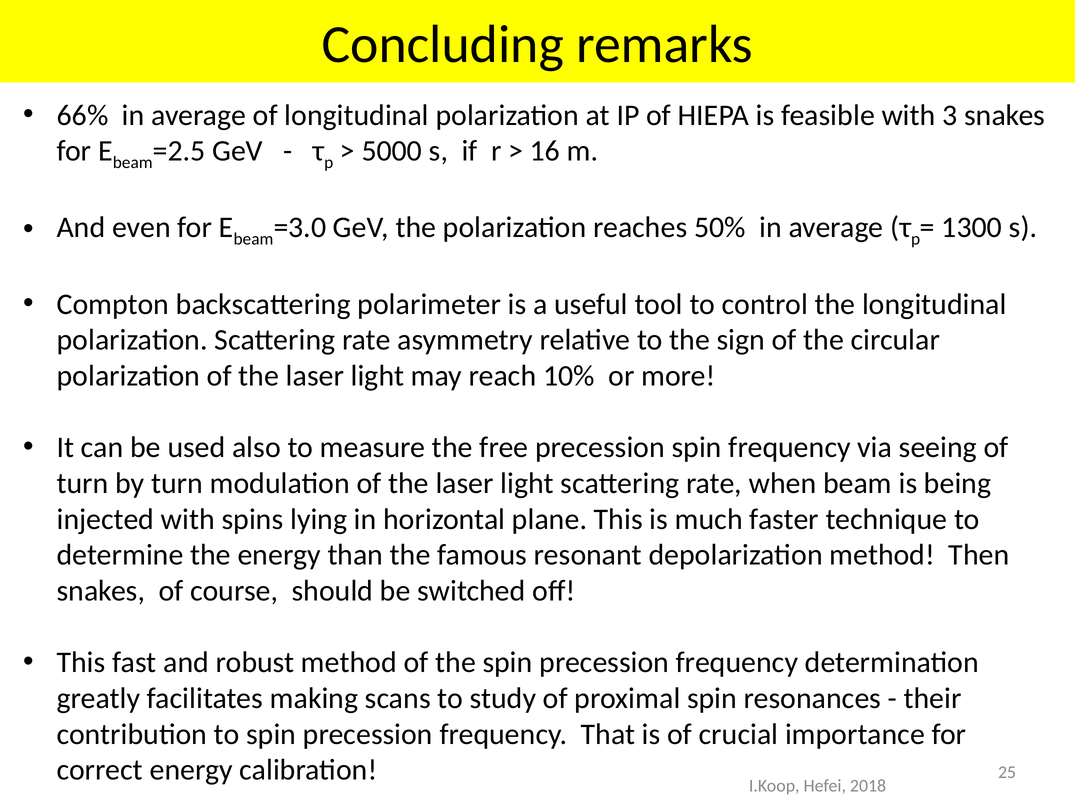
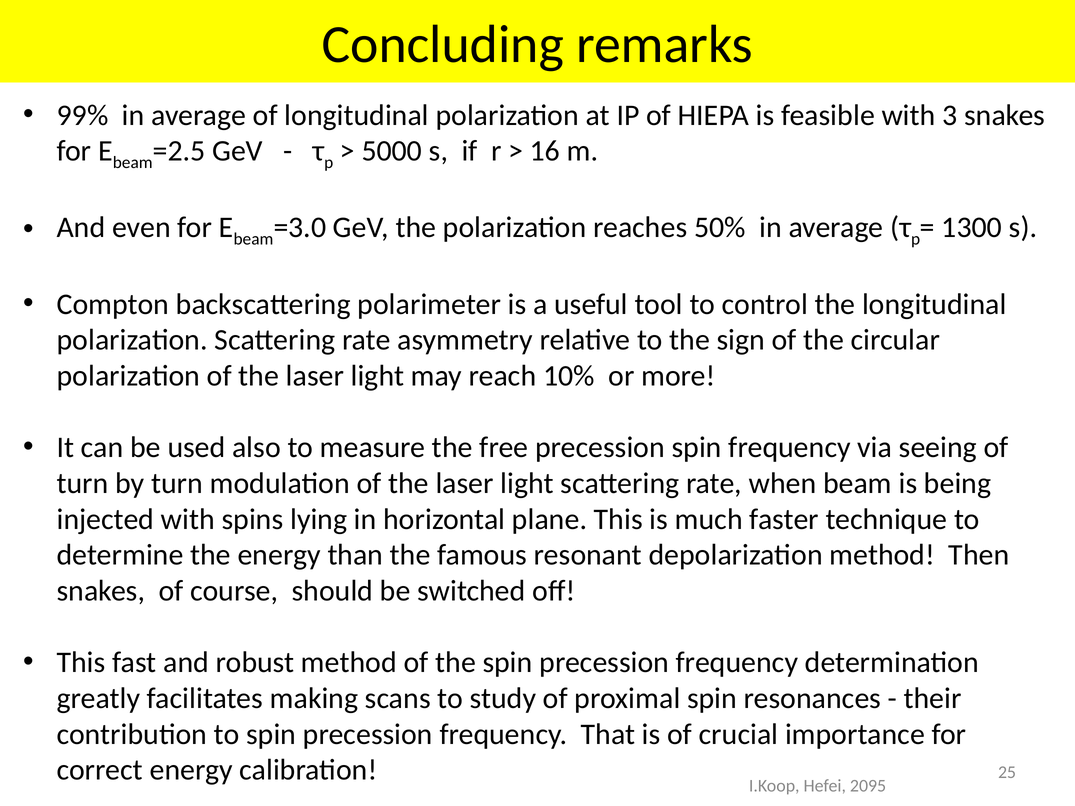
66%: 66% -> 99%
2018: 2018 -> 2095
